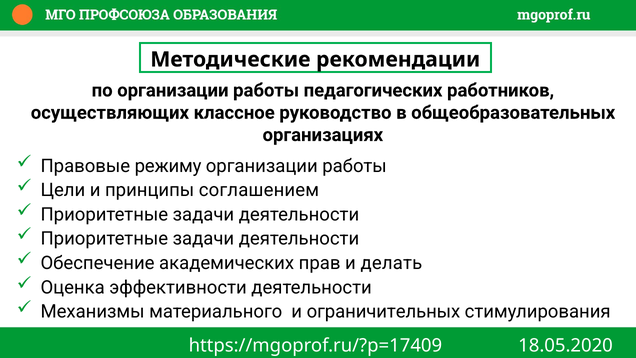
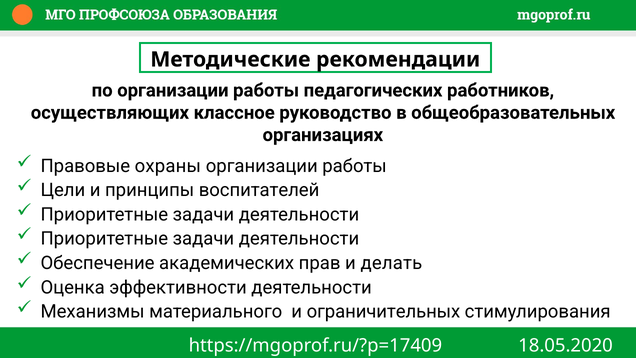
режиму: режиму -> охраны
соглашением: соглашением -> воспитателей
